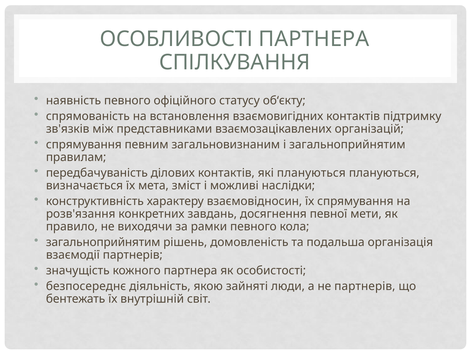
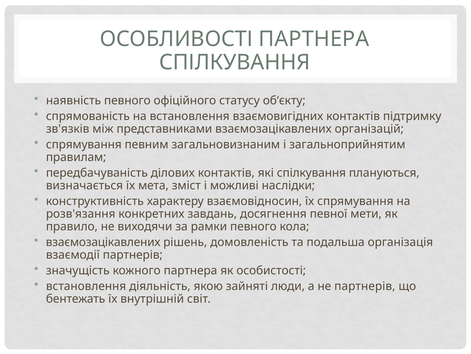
які плануються: плануються -> спілкування
загальноприйнятим at (103, 242): загальноприйнятим -> взаємозацікавлених
безпосереднє at (86, 286): безпосереднє -> встановлення
